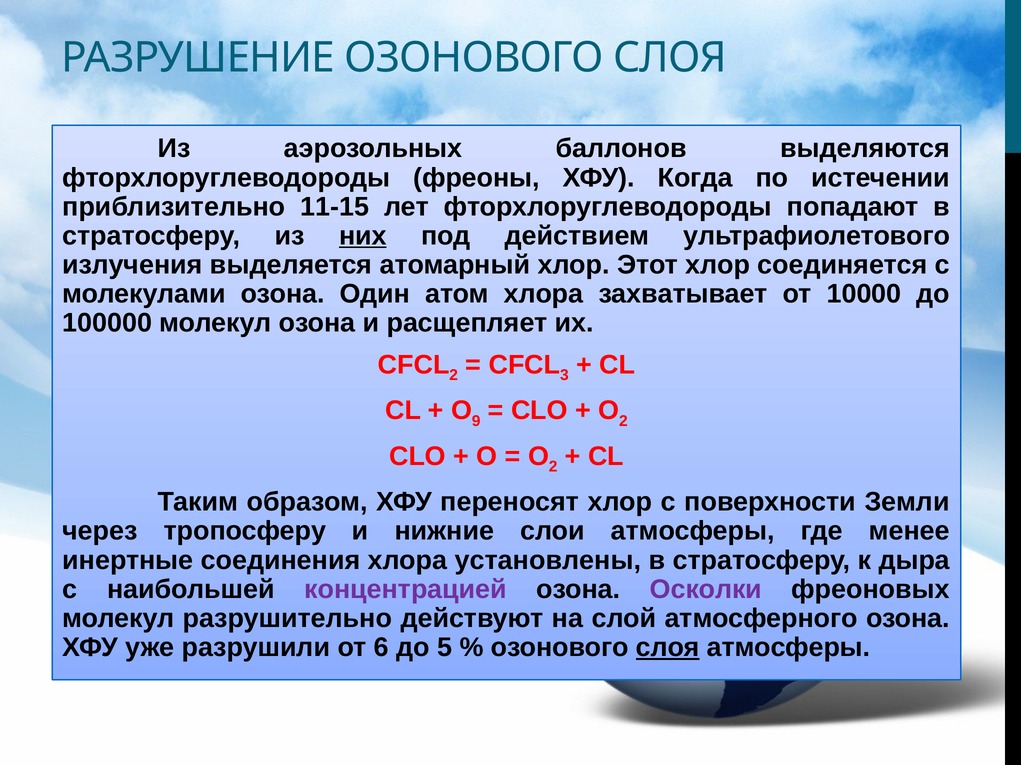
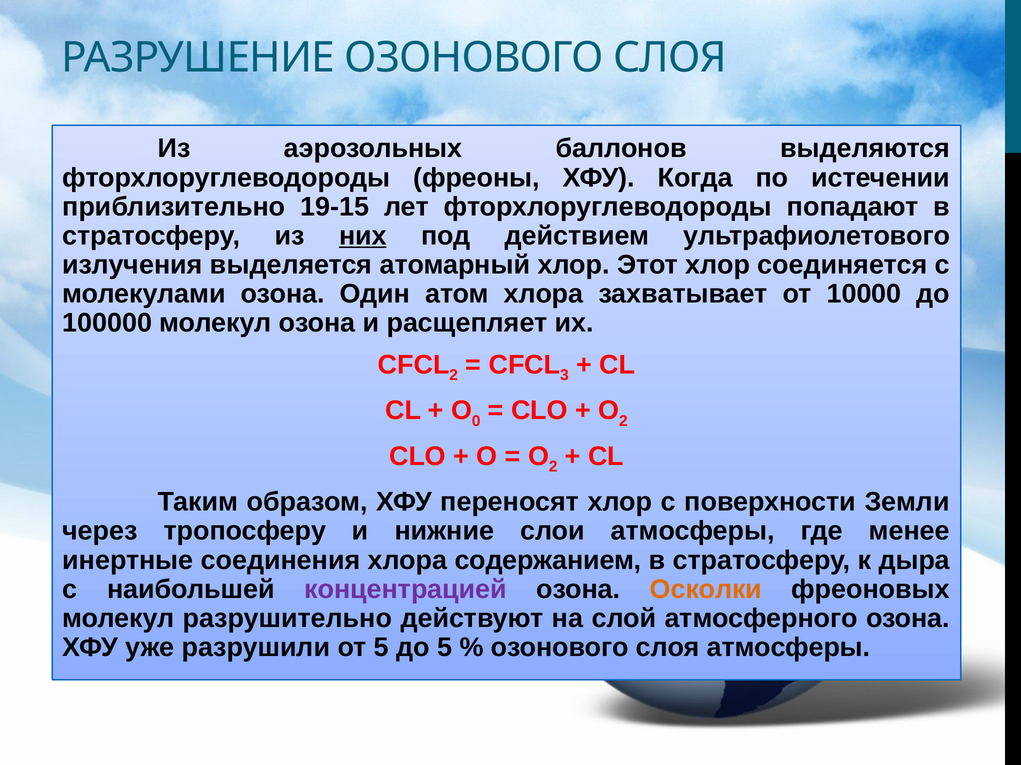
11-15: 11-15 -> 19-15
9: 9 -> 0
установлены: установлены -> содержанием
Осколки colour: purple -> orange
от 6: 6 -> 5
слоя at (668, 648) underline: present -> none
